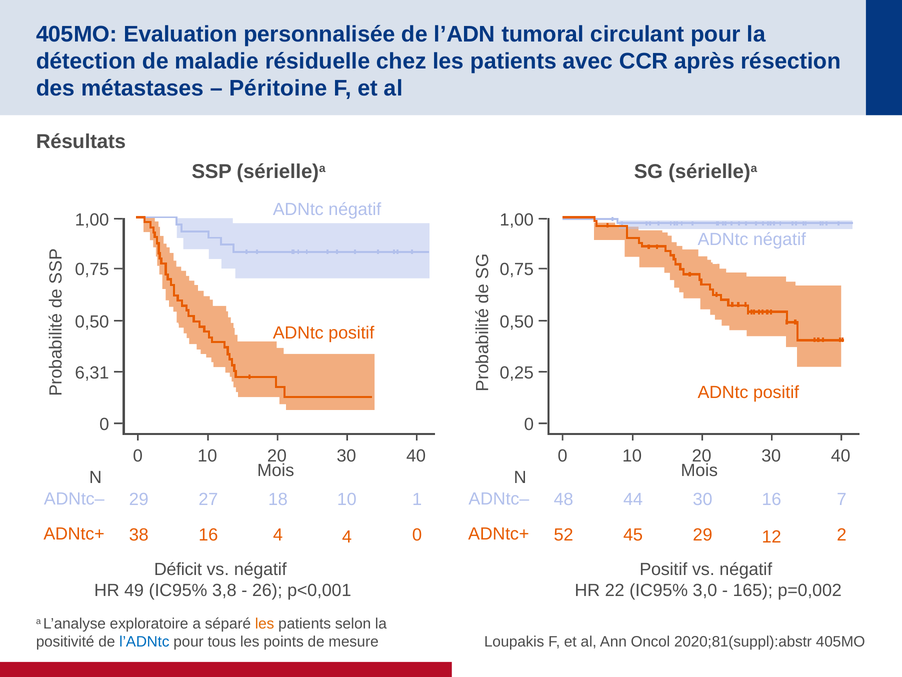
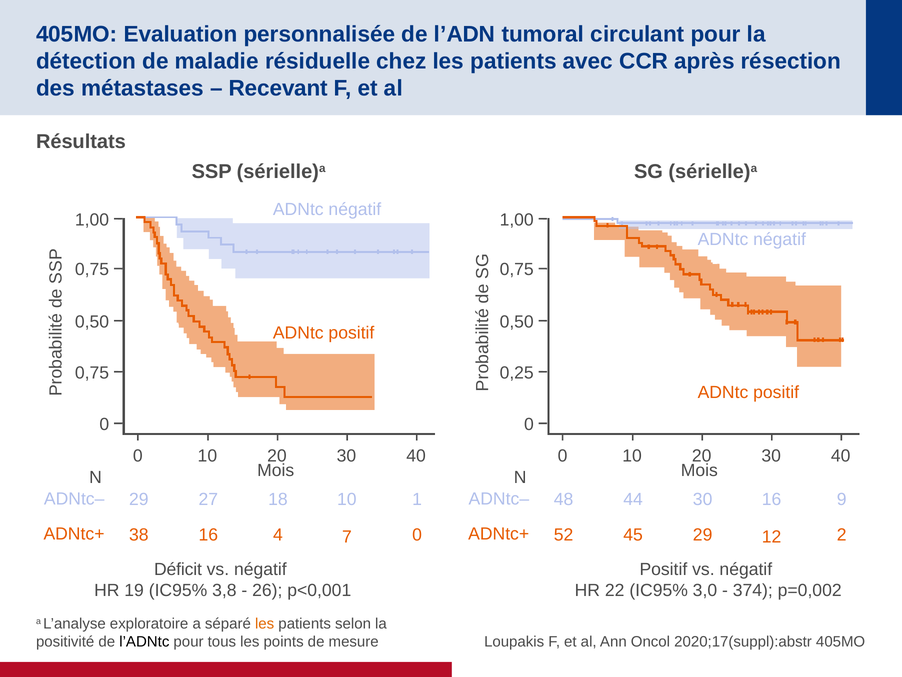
Péritoine: Péritoine -> Recevant
6,31 at (92, 372): 6,31 -> 0,75
7: 7 -> 9
38 4: 4 -> 7
49: 49 -> 19
165: 165 -> 374
l’ADNtc colour: blue -> black
2020;81(suppl):abstr: 2020;81(suppl):abstr -> 2020;17(suppl):abstr
